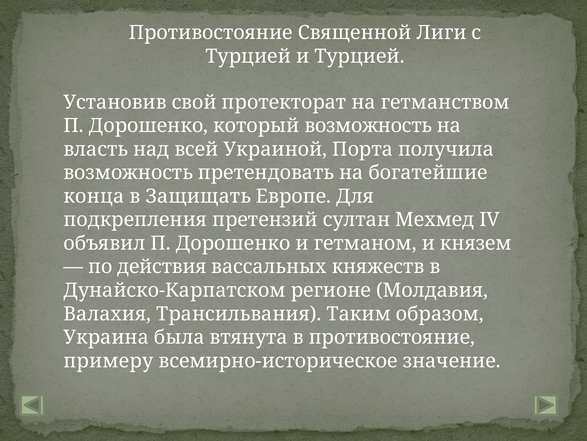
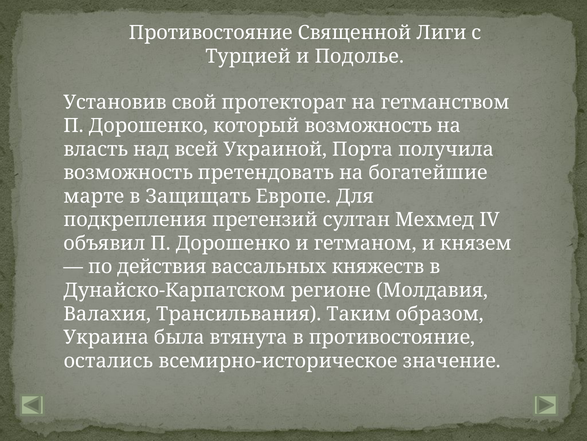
и Турцией: Турцией -> Подолье
конца: конца -> марте
примеру: примеру -> остались
